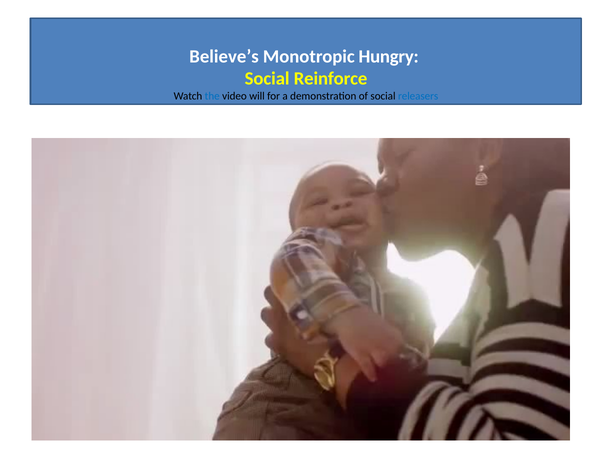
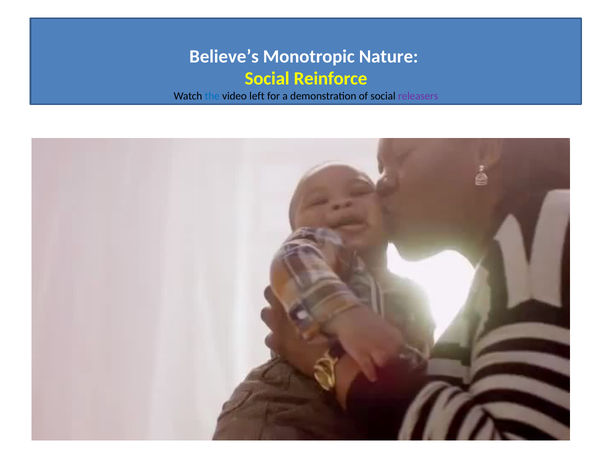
Hungry: Hungry -> Nature
will: will -> left
releasers colour: blue -> purple
